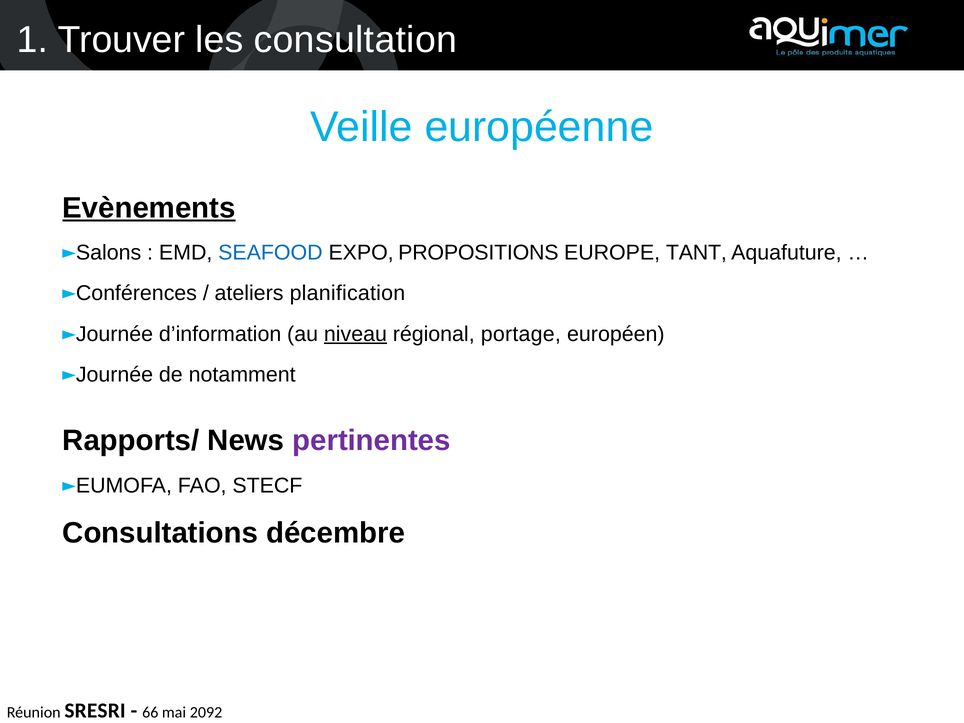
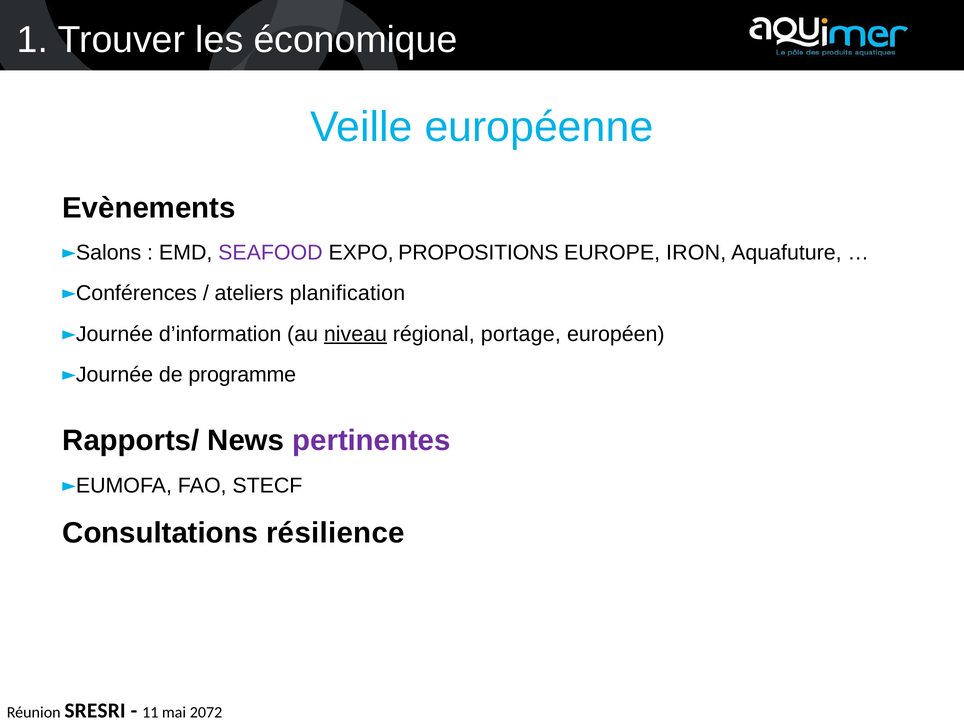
consultation: consultation -> économique
Evènements underline: present -> none
SEAFOOD colour: blue -> purple
TANT: TANT -> IRON
notamment: notamment -> programme
décembre: décembre -> résilience
66: 66 -> 11
2092: 2092 -> 2072
